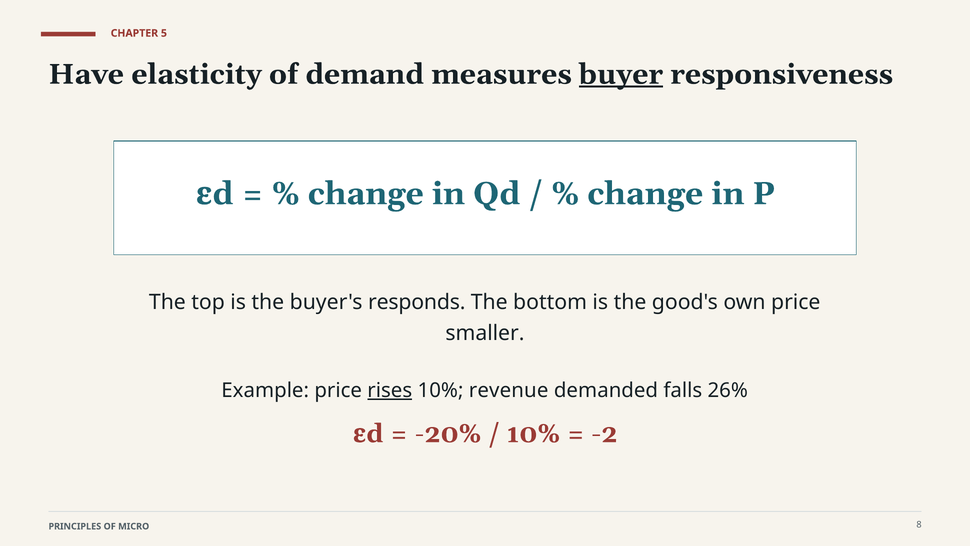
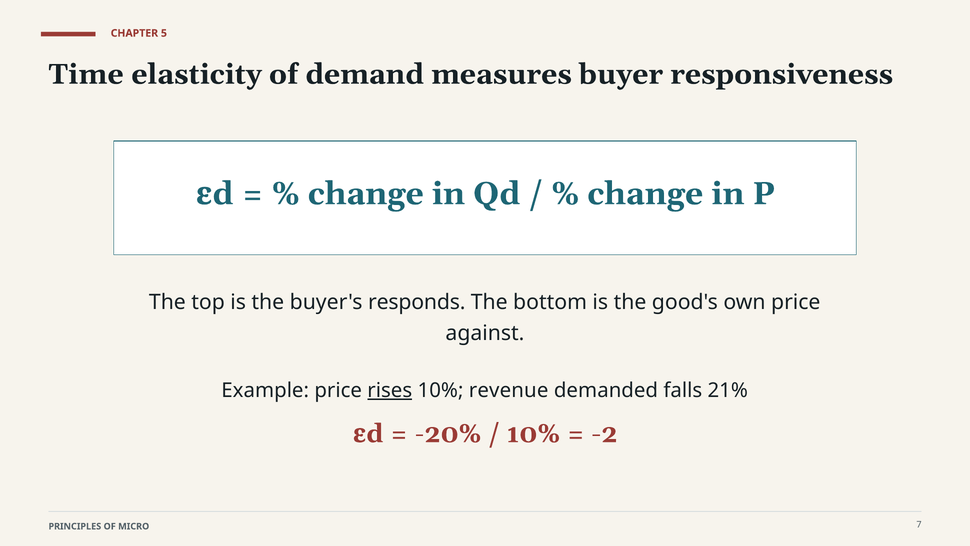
Have: Have -> Time
buyer underline: present -> none
smaller: smaller -> against
26%: 26% -> 21%
8: 8 -> 7
